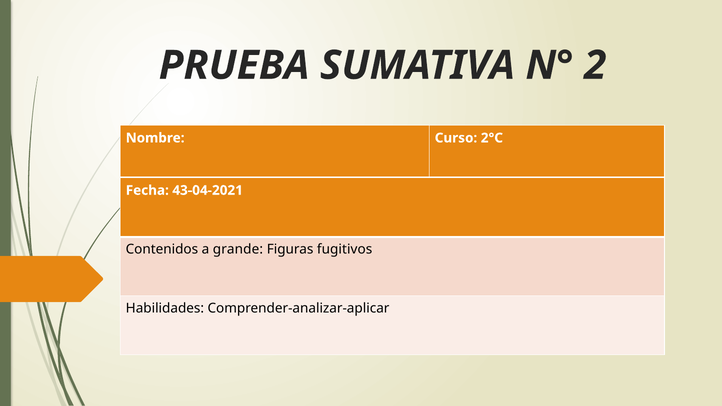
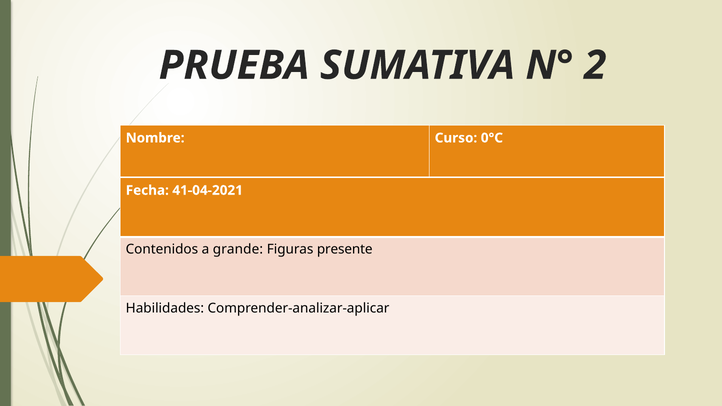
2°C: 2°C -> 0°C
43-04-2021: 43-04-2021 -> 41-04-2021
fugitivos: fugitivos -> presente
